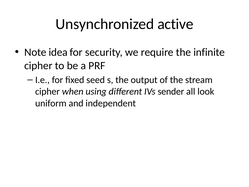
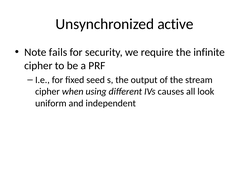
idea: idea -> fails
sender: sender -> causes
